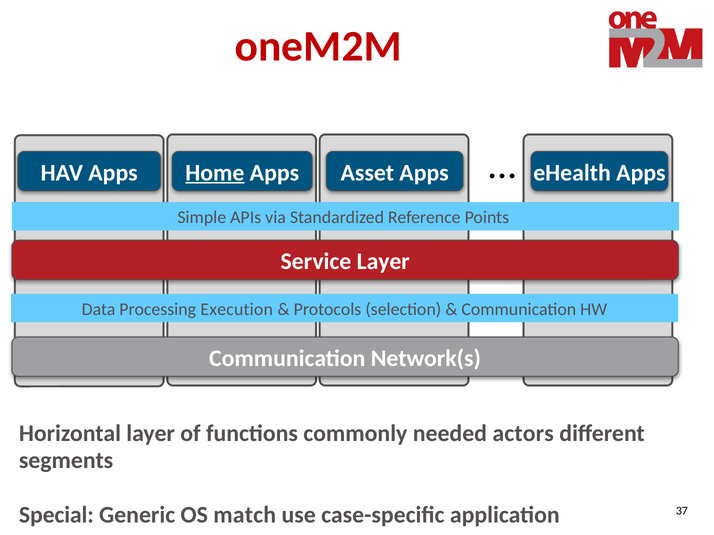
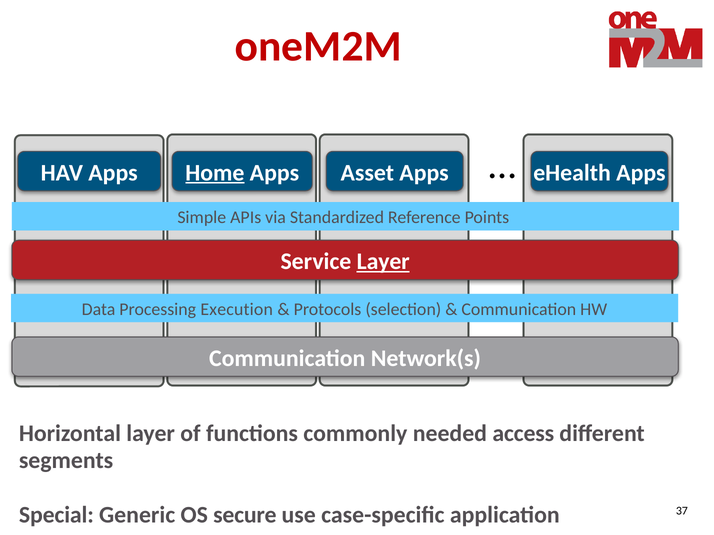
Layer at (383, 262) underline: none -> present
actors: actors -> access
match: match -> secure
